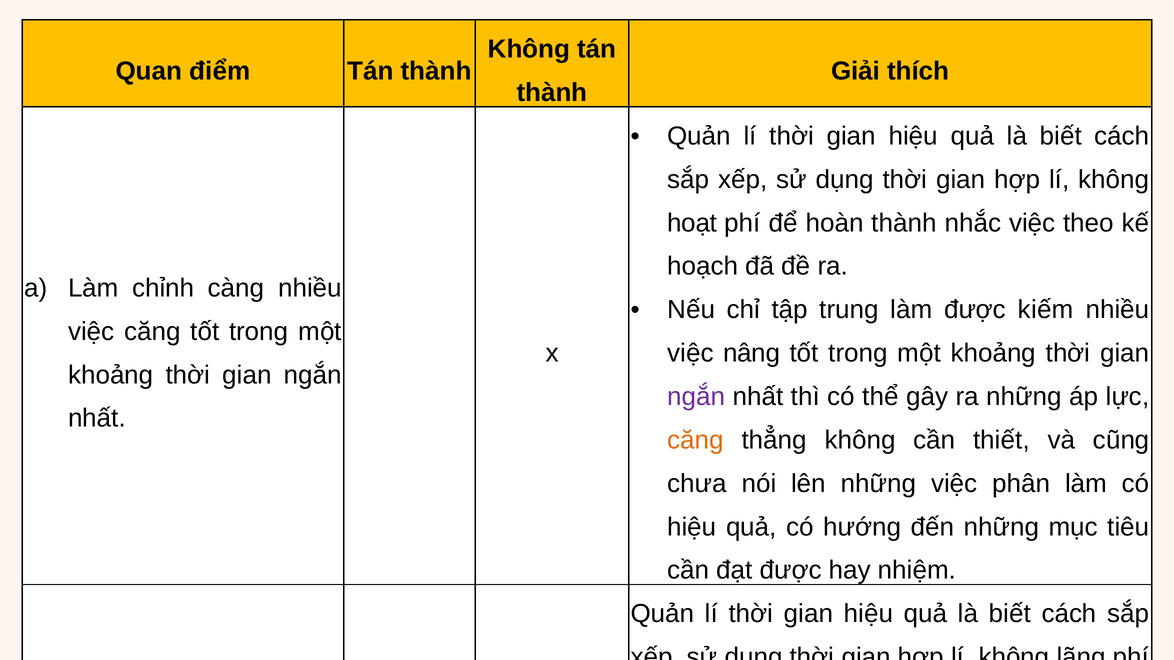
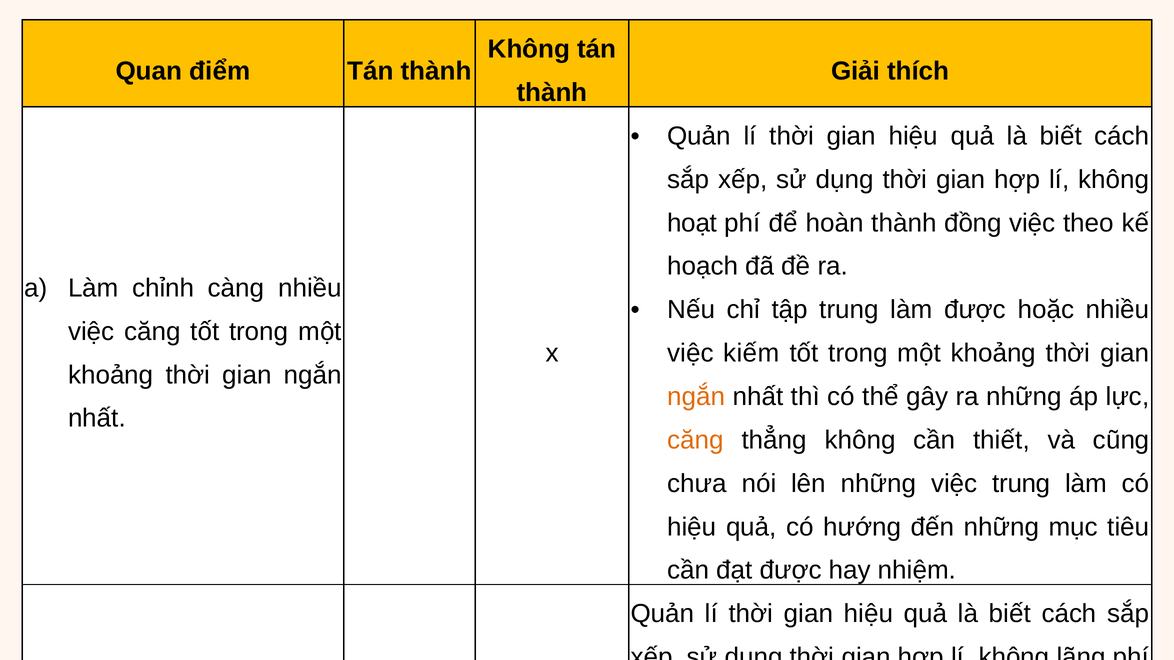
nhắc: nhắc -> đồng
kiếm: kiếm -> hoặc
nâng: nâng -> kiếm
ngắn at (696, 397) colour: purple -> orange
việc phân: phân -> trung
